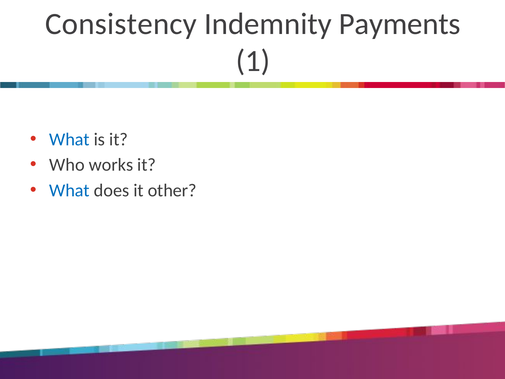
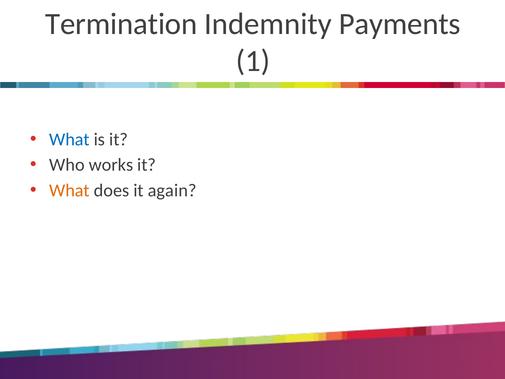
Consistency: Consistency -> Termination
What at (69, 190) colour: blue -> orange
other: other -> again
